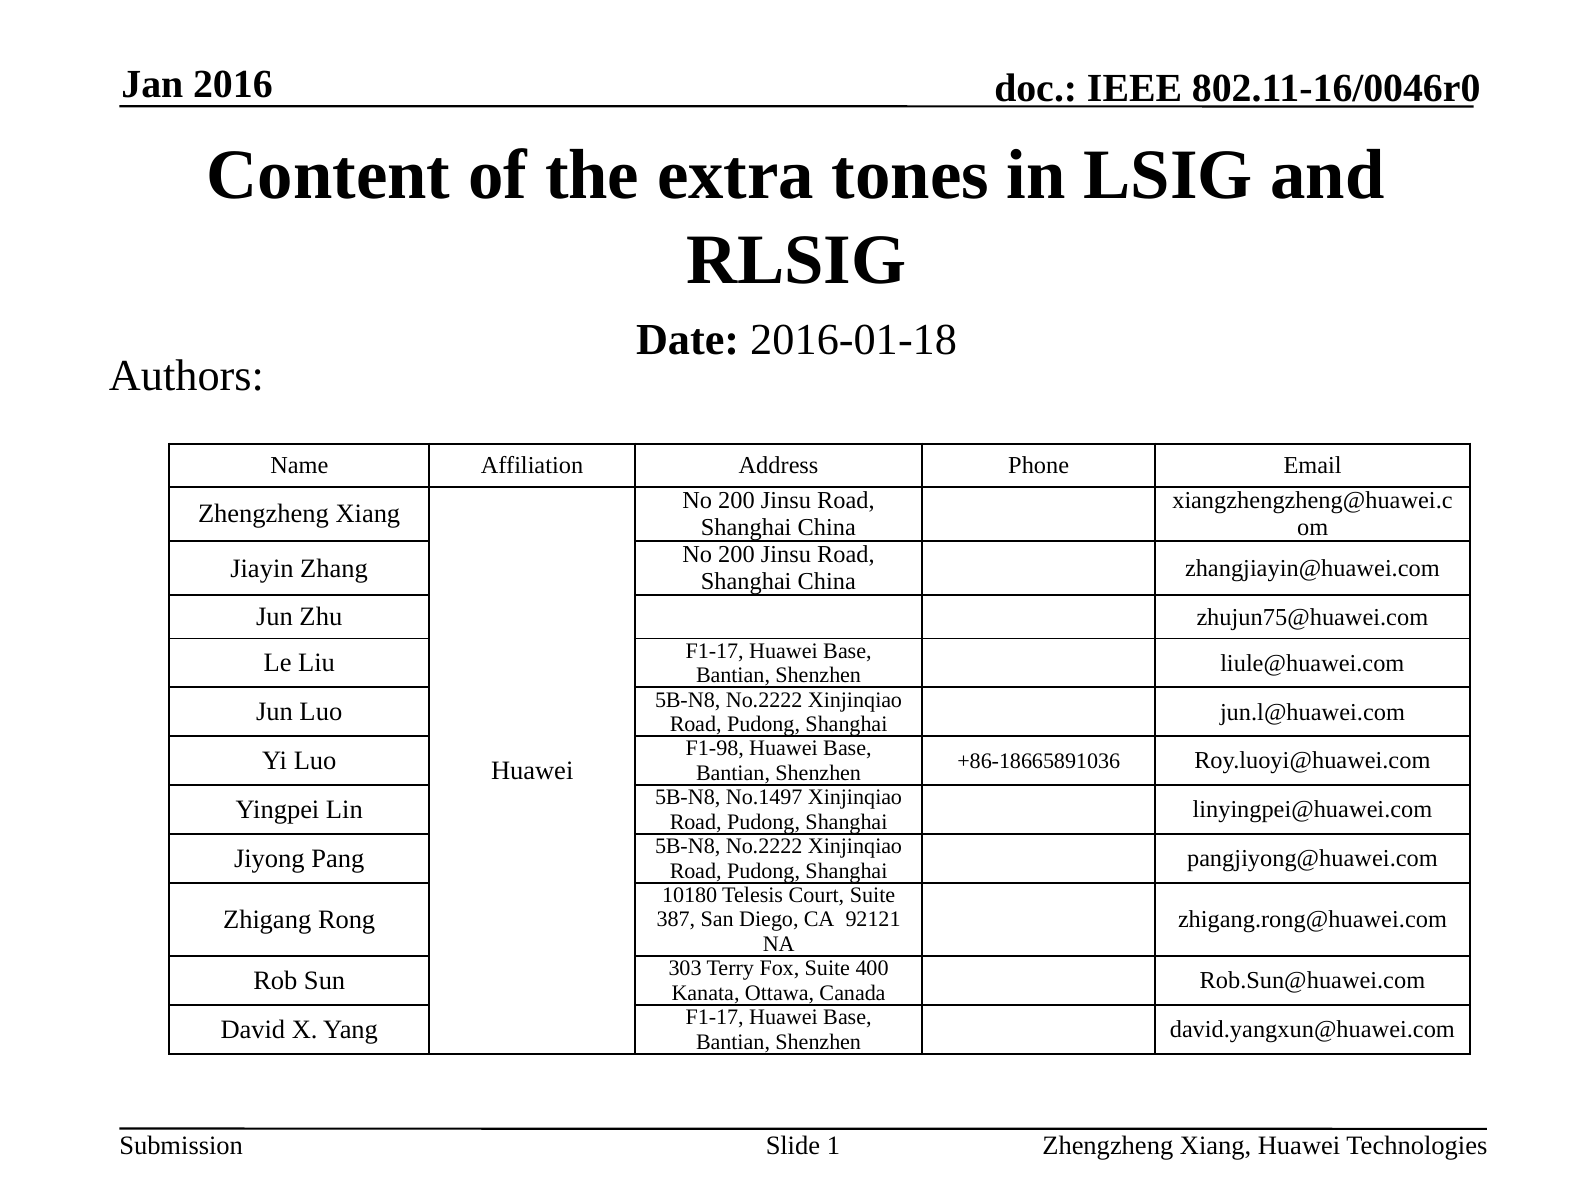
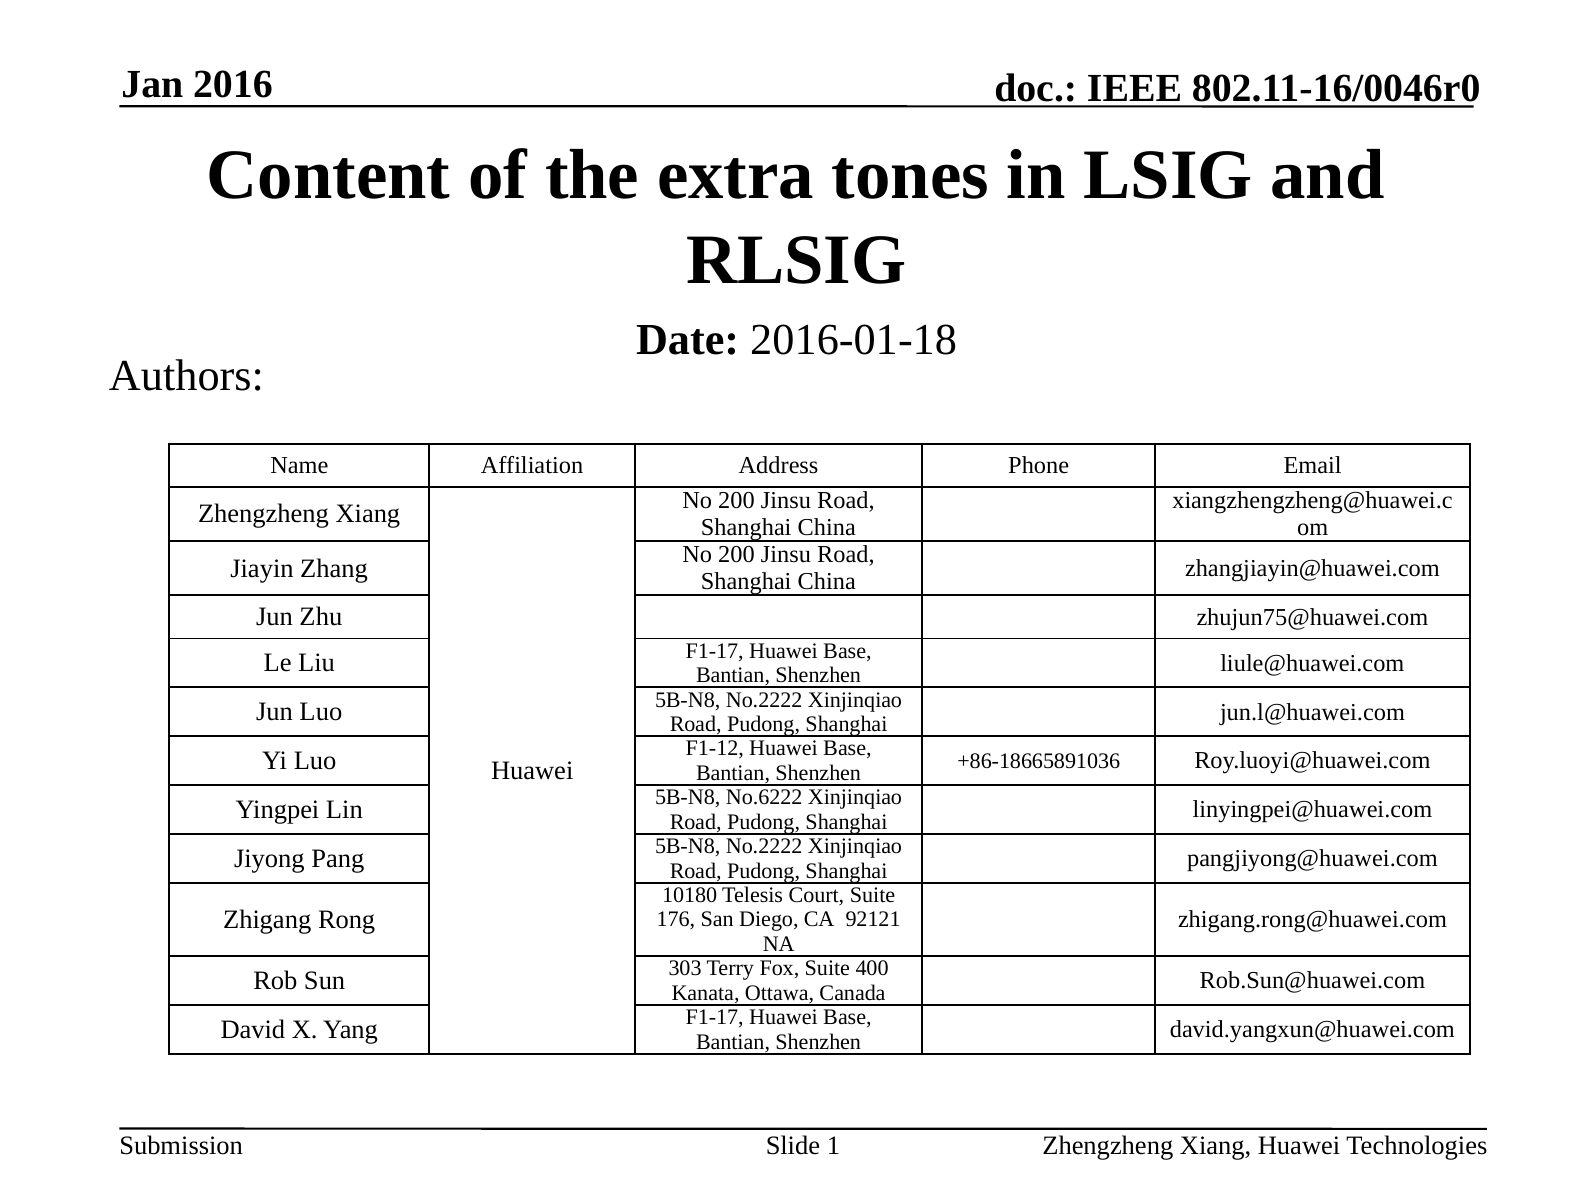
F1-98: F1-98 -> F1-12
No.1497: No.1497 -> No.6222
387: 387 -> 176
